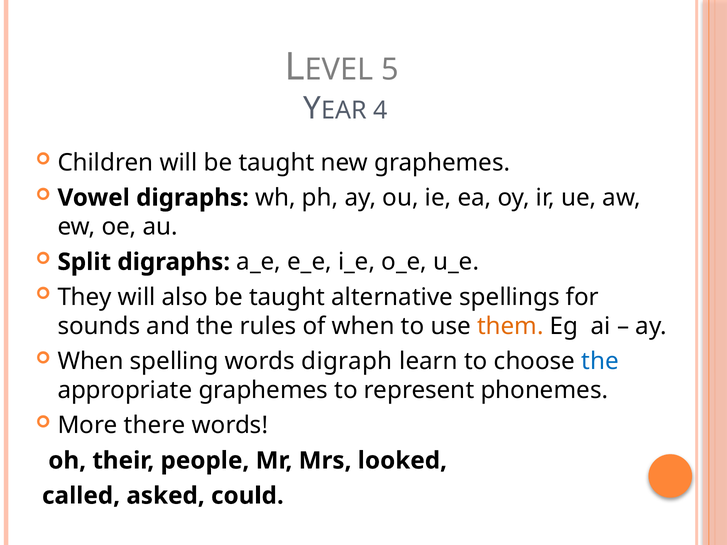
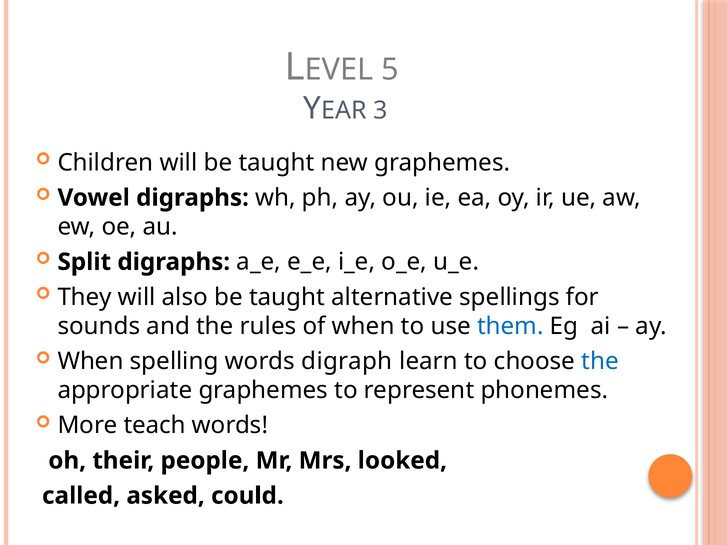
4: 4 -> 3
them colour: orange -> blue
there: there -> teach
